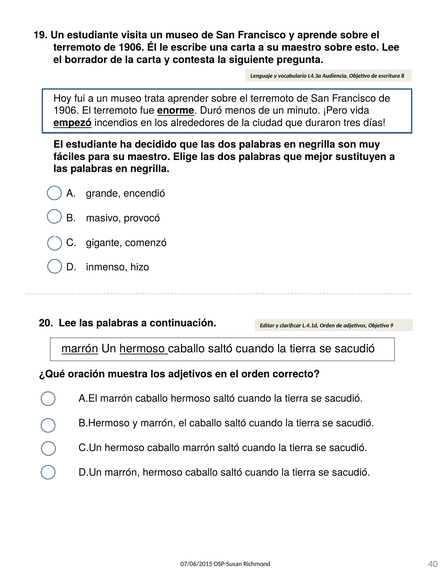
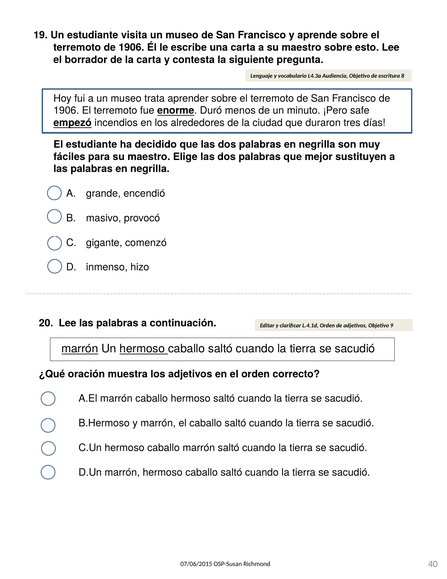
vida: vida -> safe
